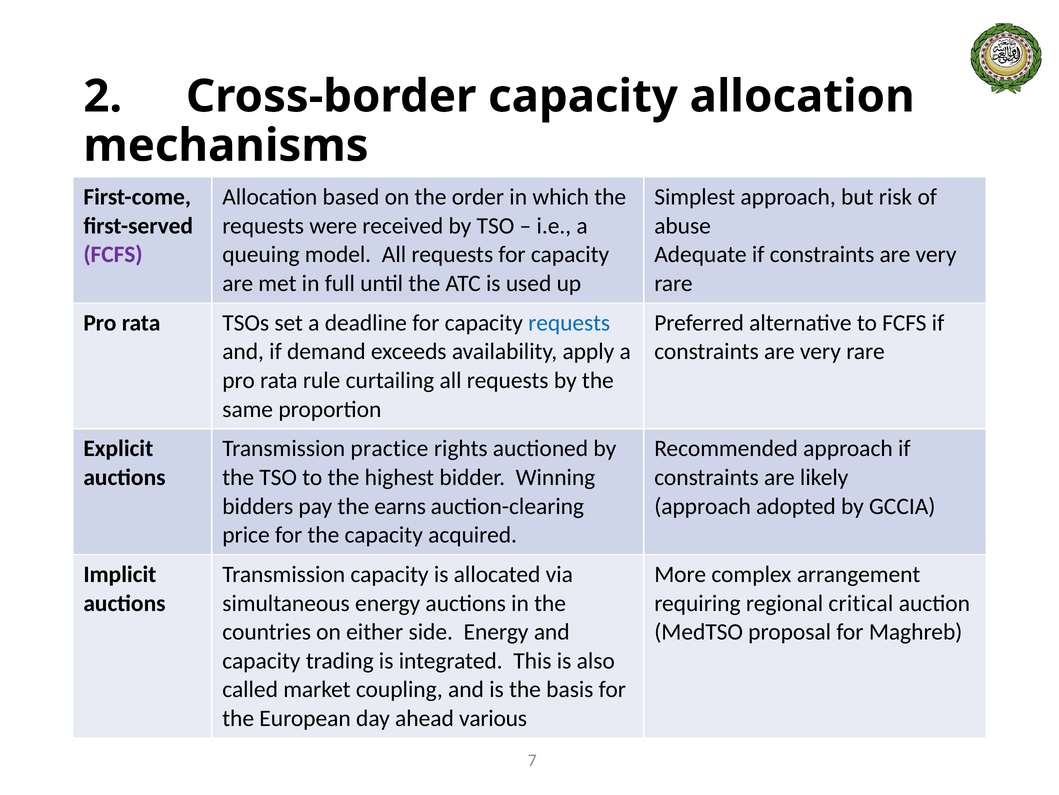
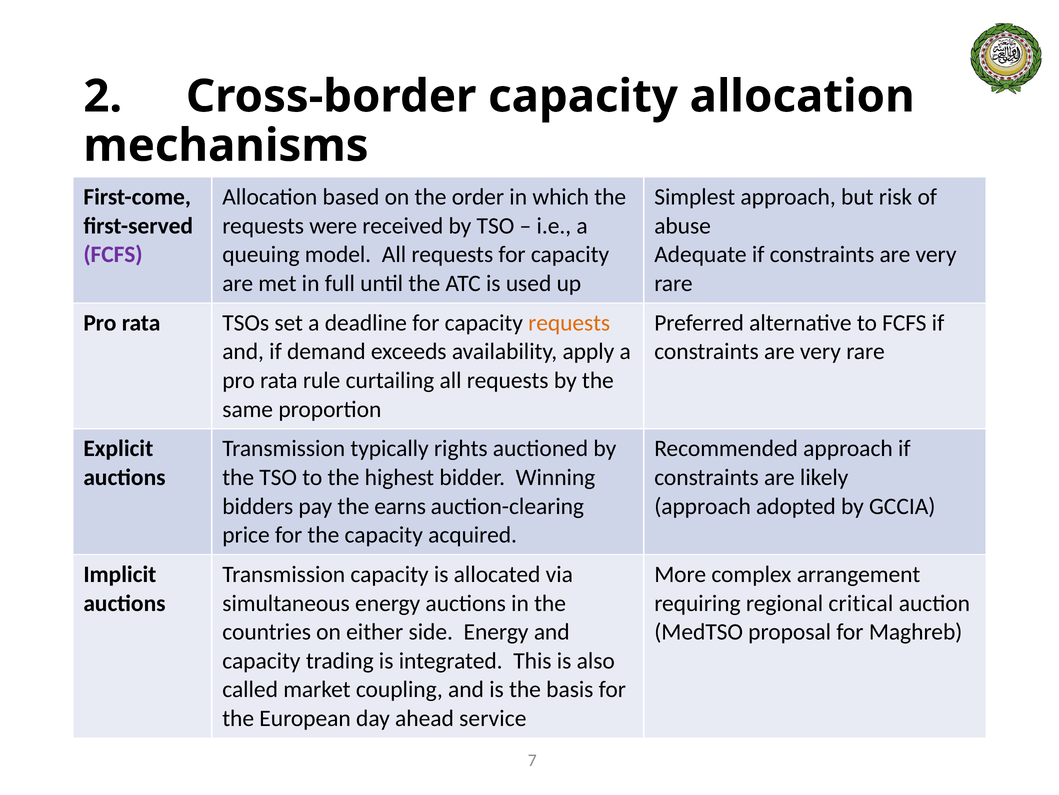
requests at (569, 323) colour: blue -> orange
practice: practice -> typically
various: various -> service
